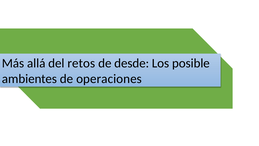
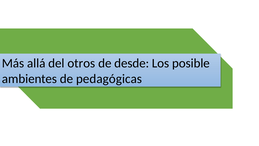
retos: retos -> otros
operaciones: operaciones -> pedagógicas
